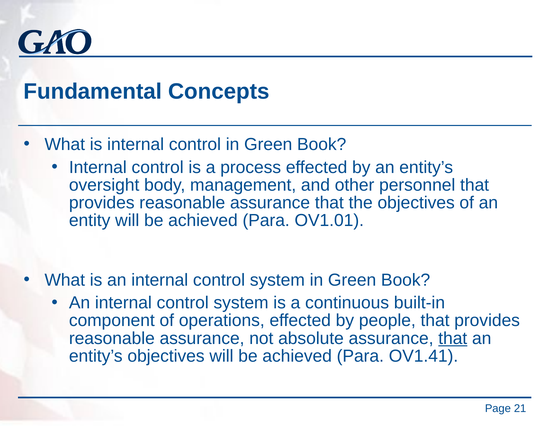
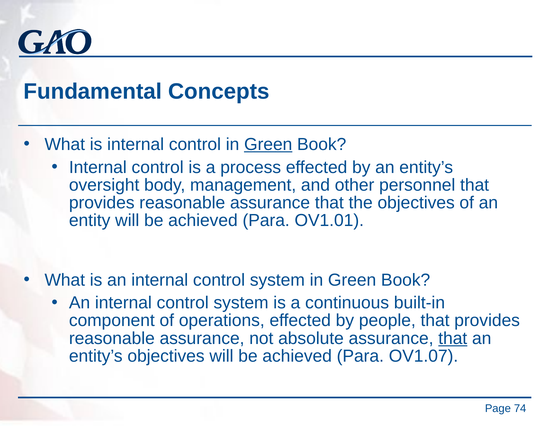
Green at (268, 144) underline: none -> present
OV1.41: OV1.41 -> OV1.07
21: 21 -> 74
